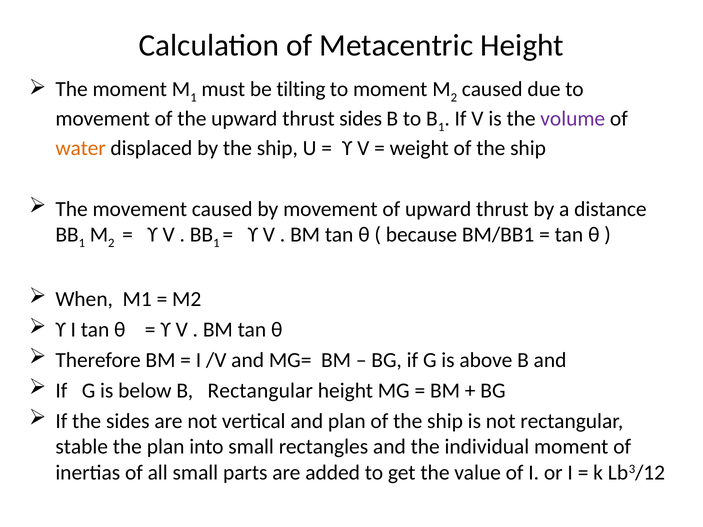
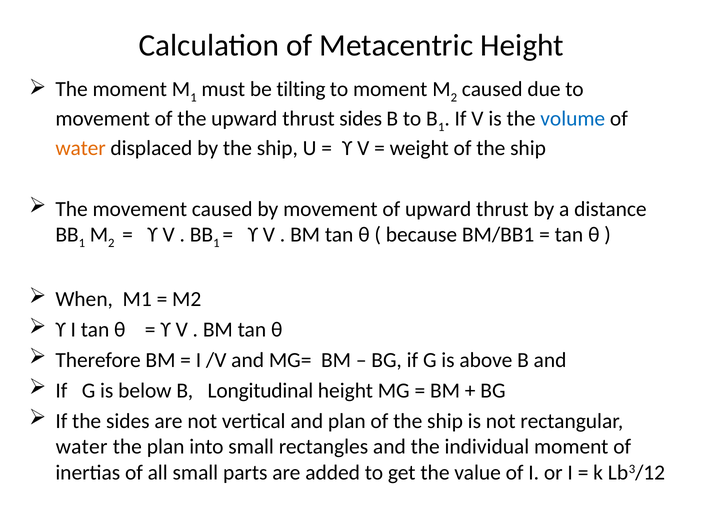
volume colour: purple -> blue
B Rectangular: Rectangular -> Longitudinal
stable at (82, 447): stable -> water
